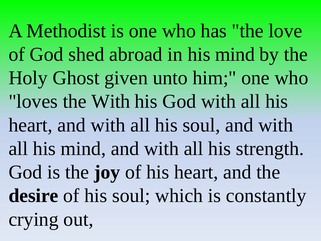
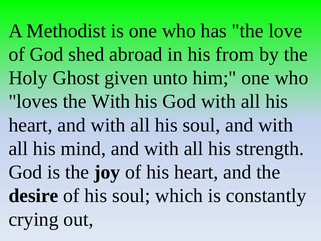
in his mind: mind -> from
